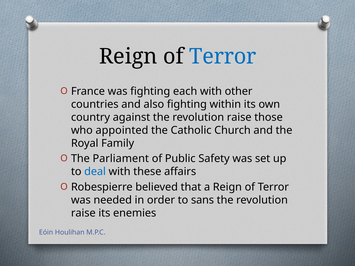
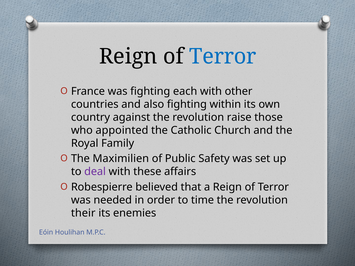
Parliament: Parliament -> Maximilien
deal colour: blue -> purple
sans: sans -> time
raise at (83, 213): raise -> their
